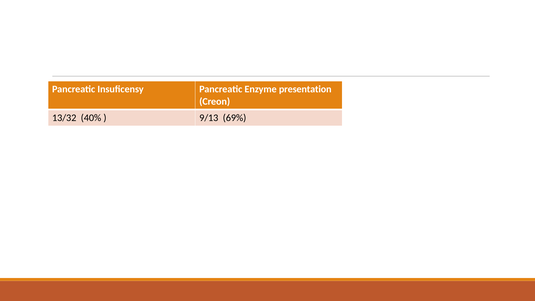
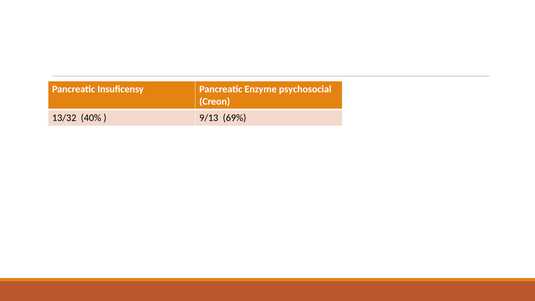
presentation: presentation -> psychosocial
